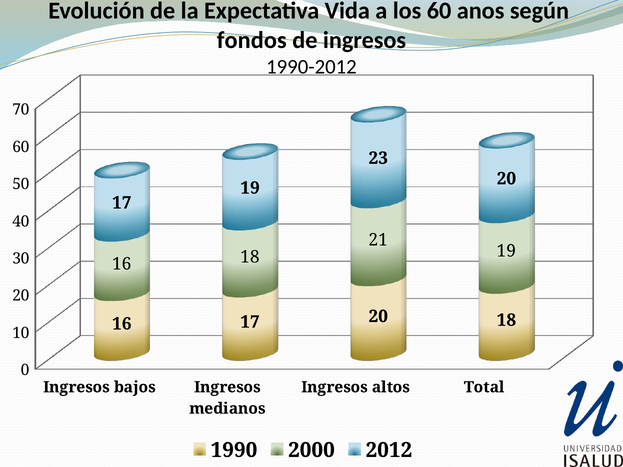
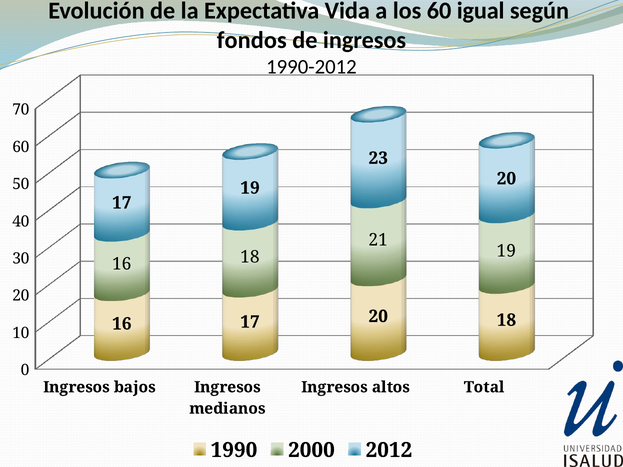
anos: anos -> igual
